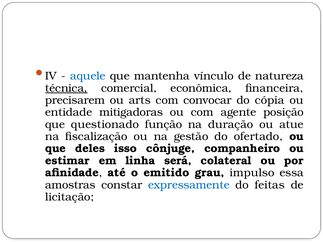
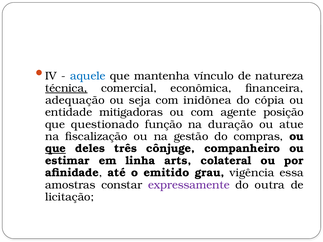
precisarem: precisarem -> adequação
arts: arts -> seja
convocar: convocar -> inidônea
ofertado: ofertado -> compras
que at (56, 149) underline: none -> present
isso: isso -> três
será: será -> arts
impulso: impulso -> vigência
expressamente colour: blue -> purple
feitas: feitas -> outra
